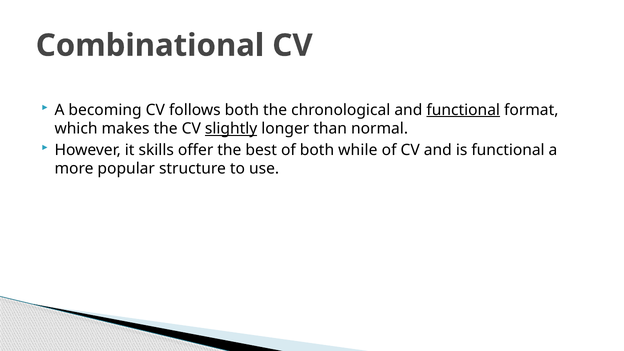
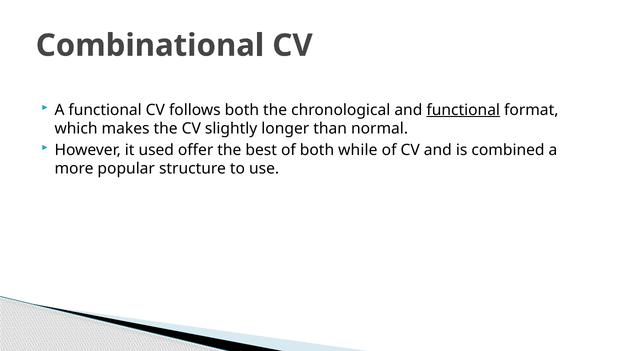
A becoming: becoming -> functional
slightly underline: present -> none
skills: skills -> used
is functional: functional -> combined
